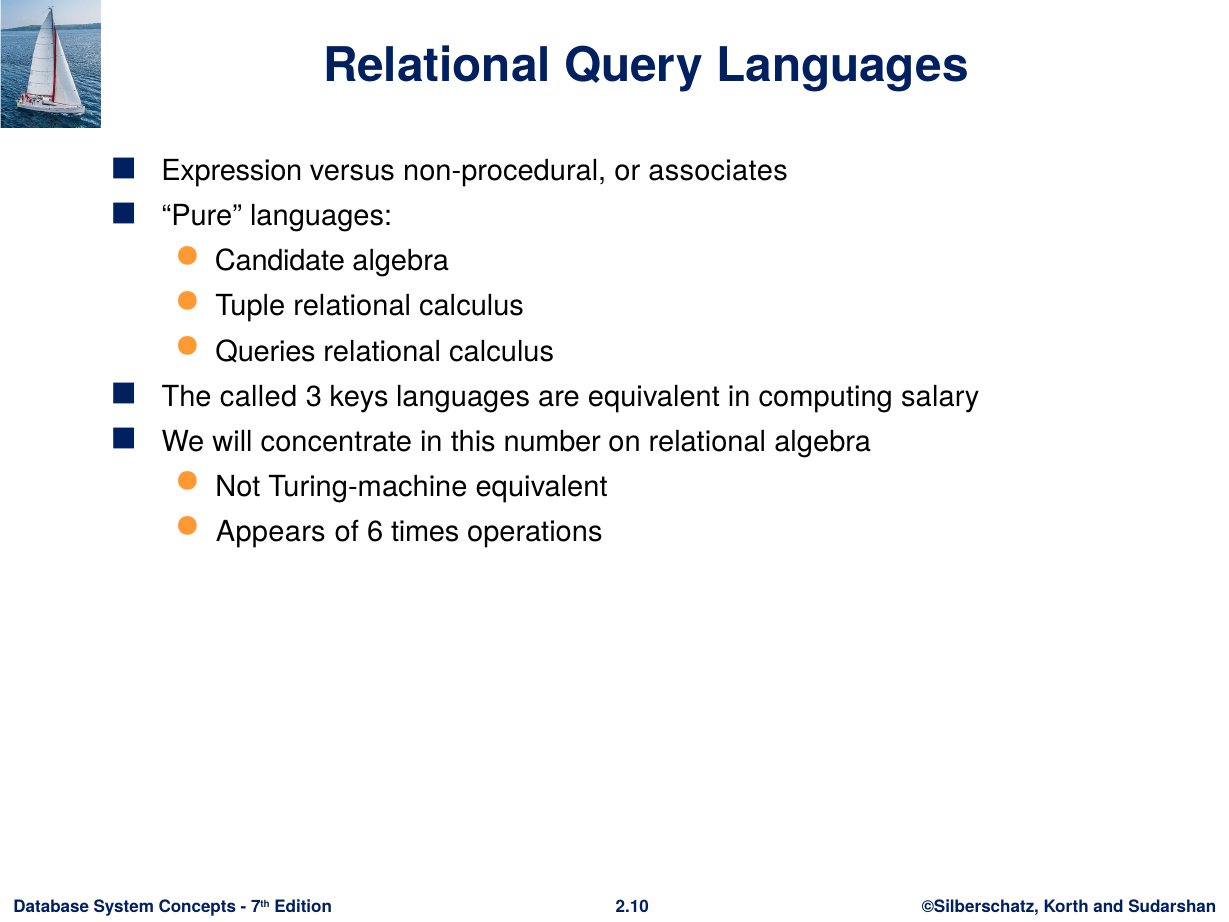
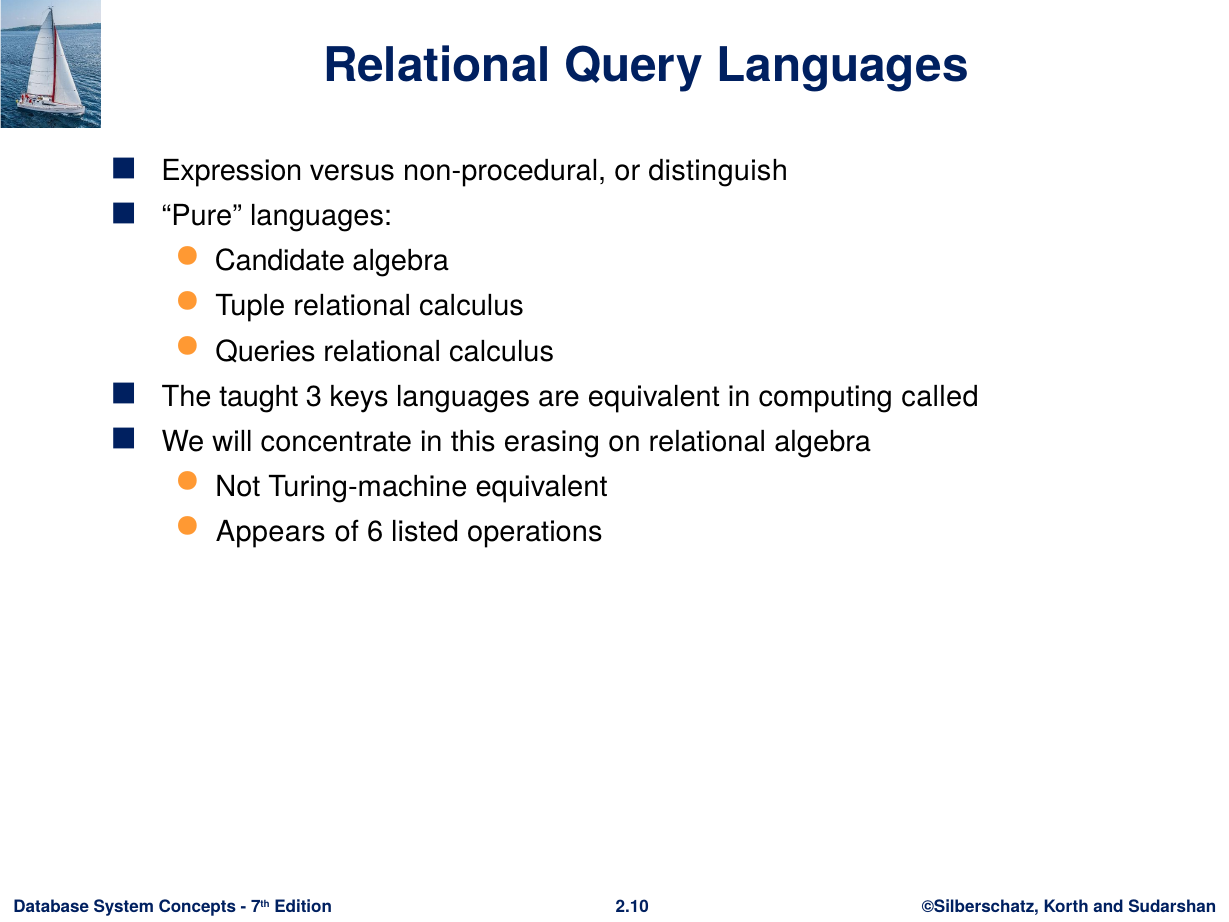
associates: associates -> distinguish
called: called -> taught
salary: salary -> called
number: number -> erasing
times: times -> listed
